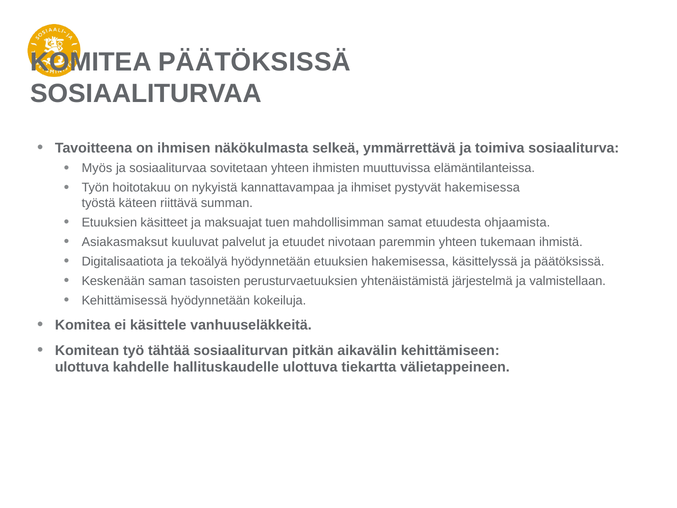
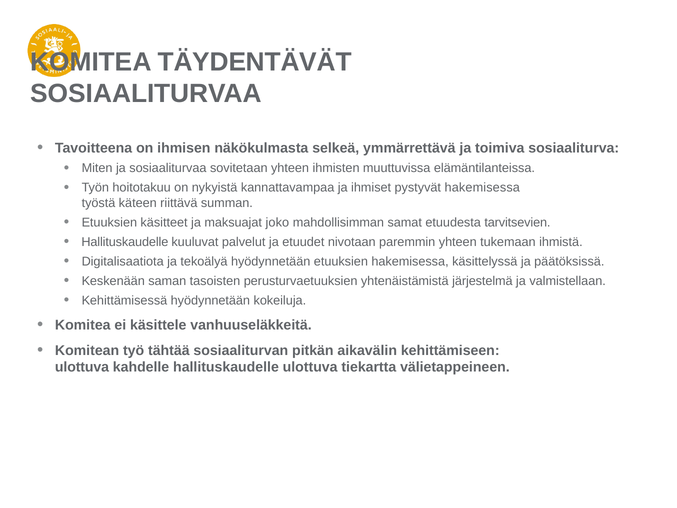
KOMITEA PÄÄTÖKSISSÄ: PÄÄTÖKSISSÄ -> TÄYDENTÄVÄT
Myös: Myös -> Miten
tuen: tuen -> joko
ohjaamista: ohjaamista -> tarvitsevien
Asiakasmaksut at (125, 242): Asiakasmaksut -> Hallituskaudelle
